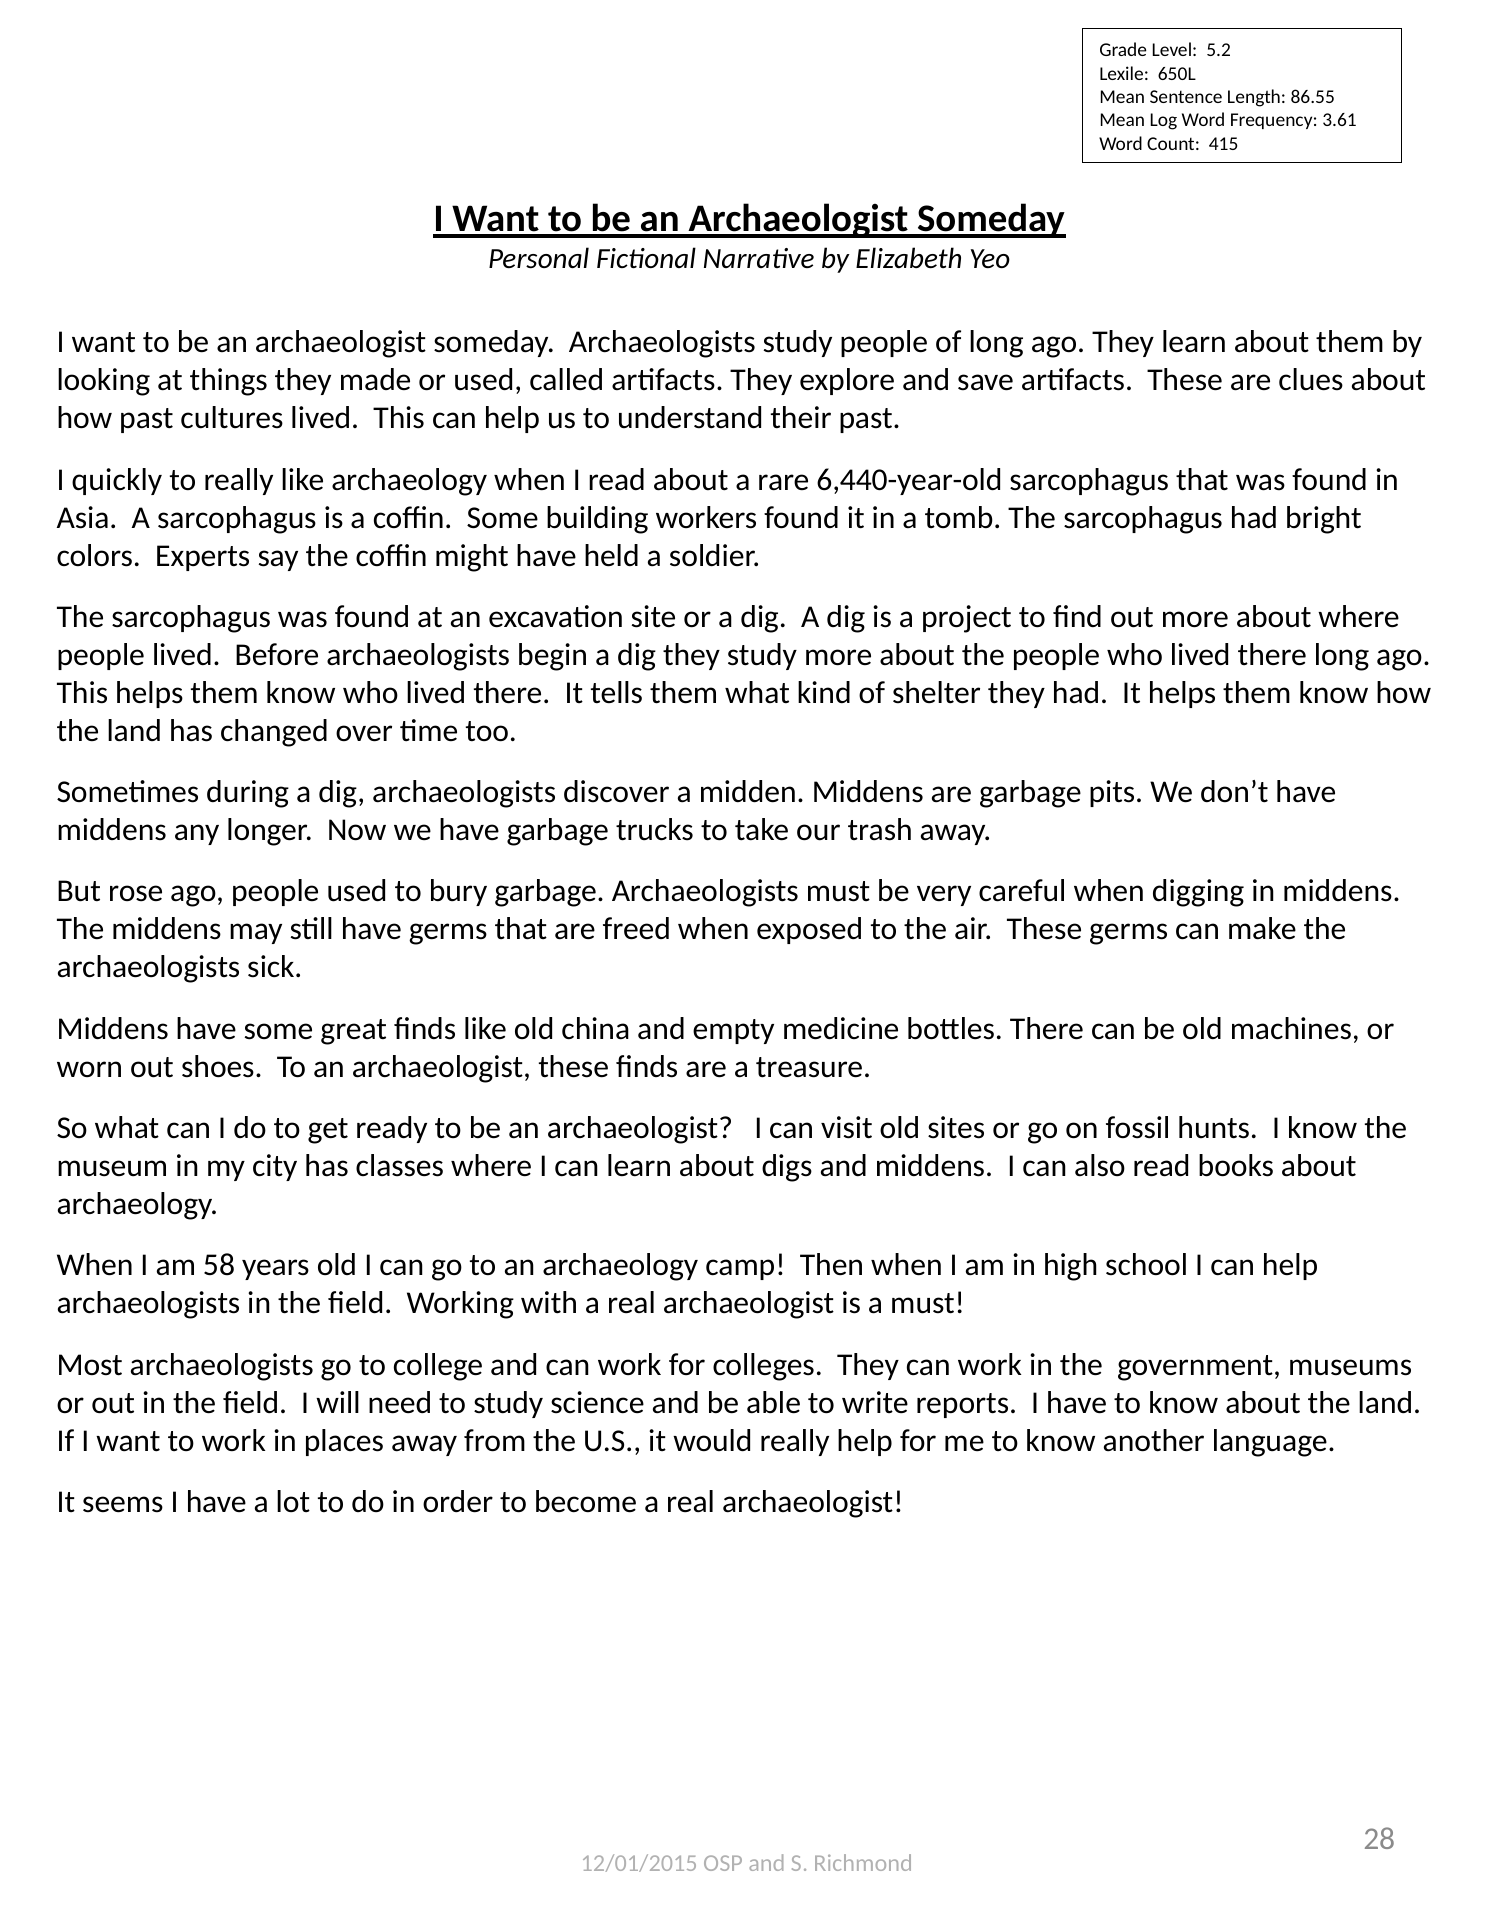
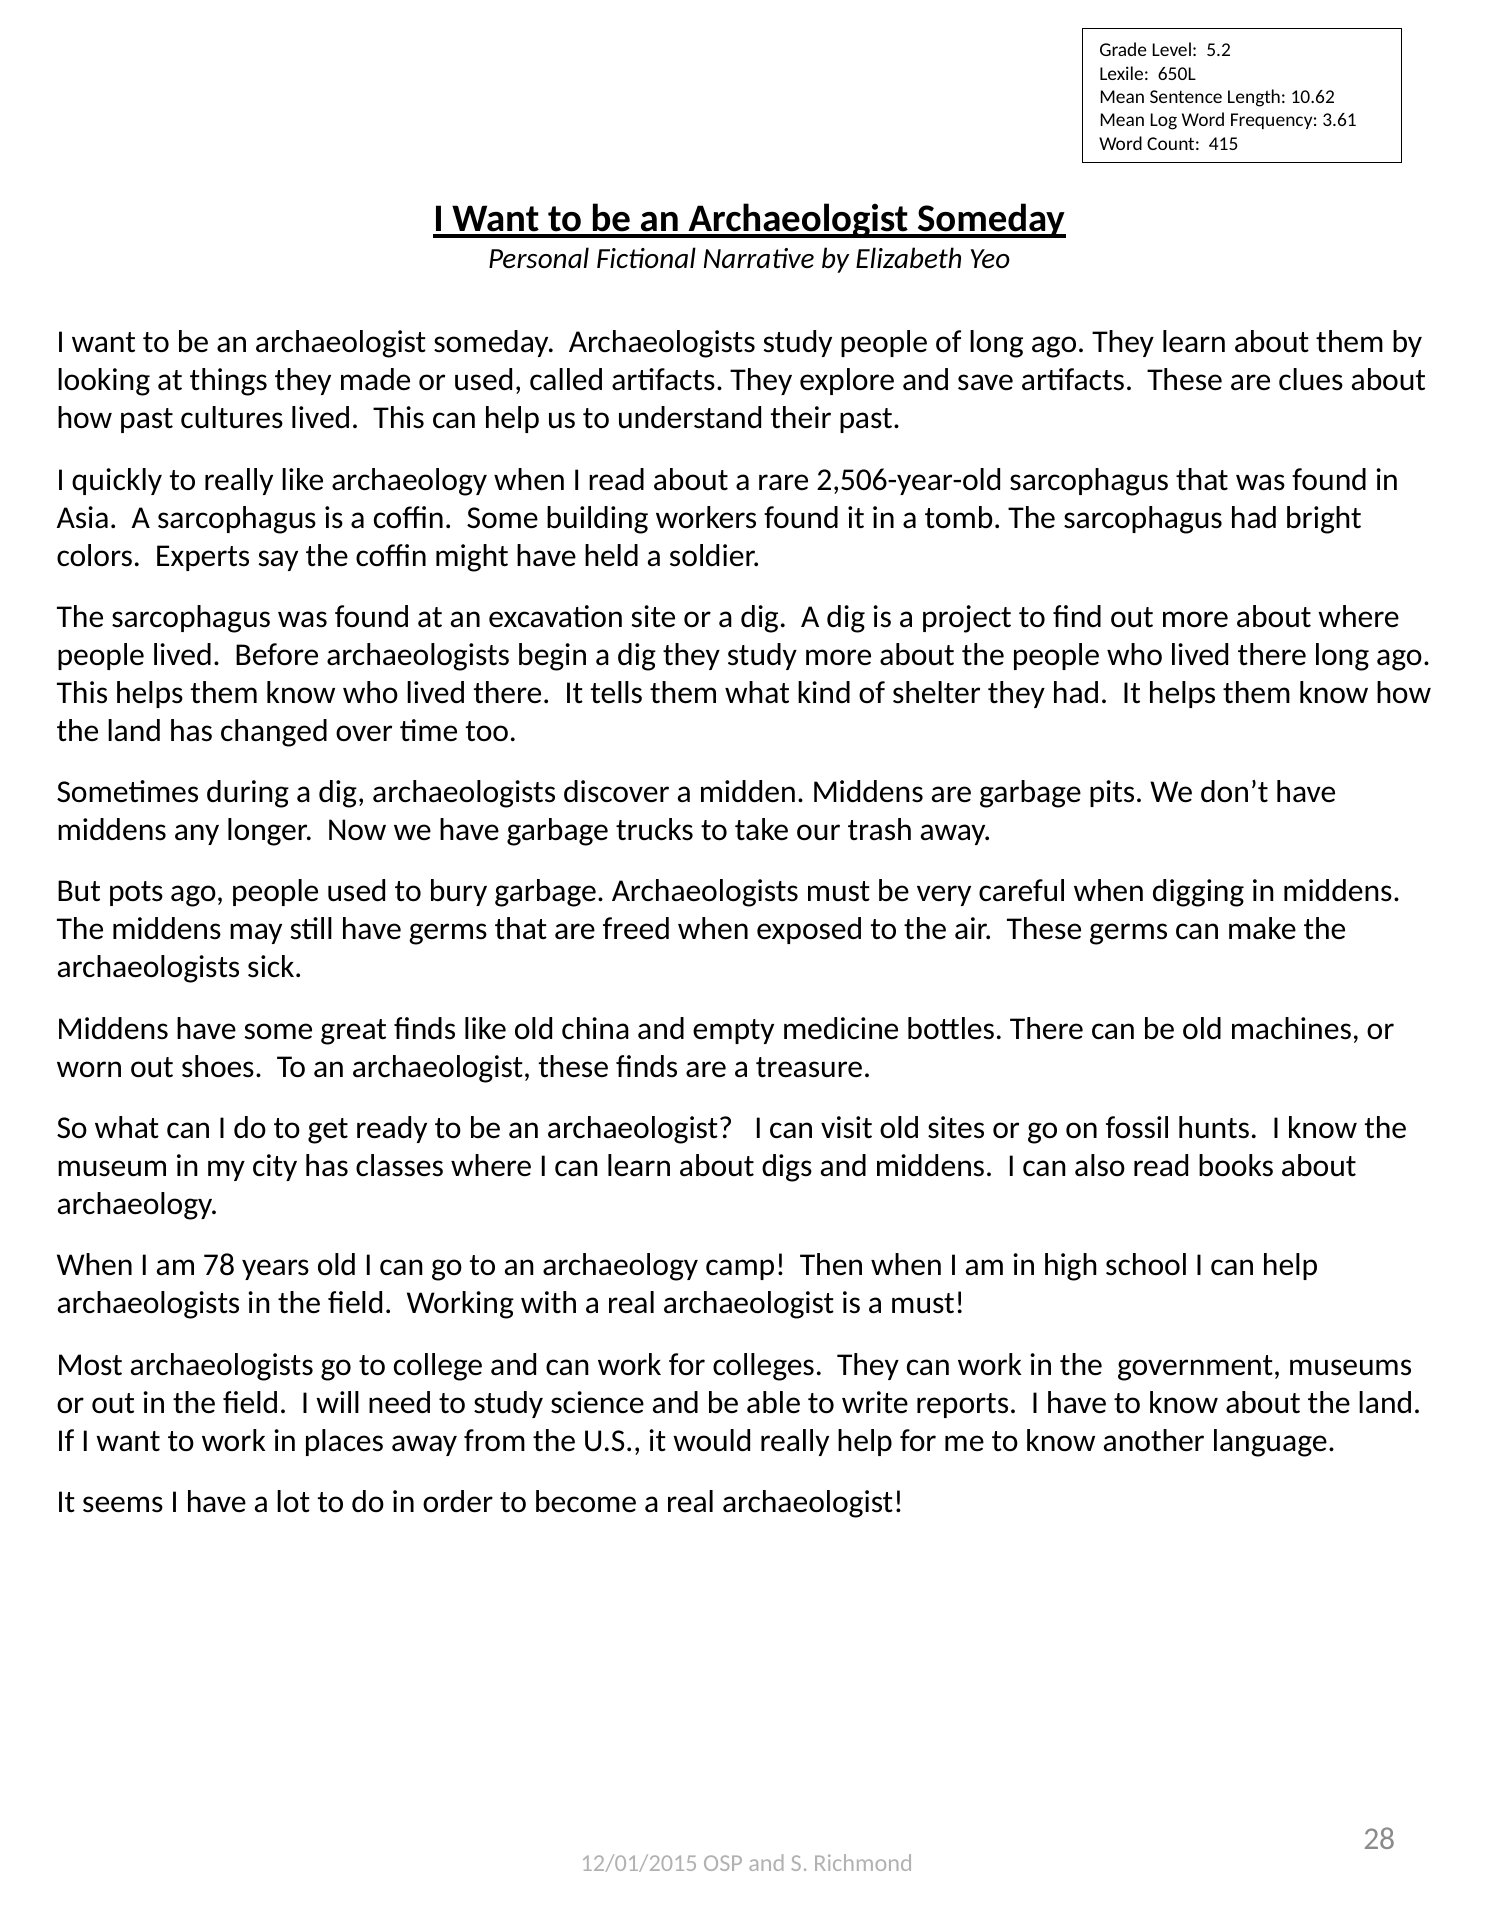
86.55: 86.55 -> 10.62
6,440-year-old: 6,440-year-old -> 2,506-year-old
rose: rose -> pots
58: 58 -> 78
